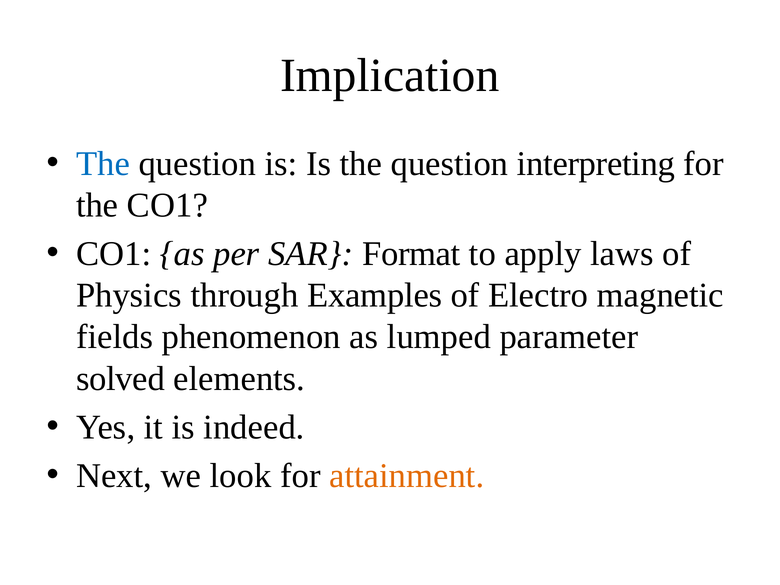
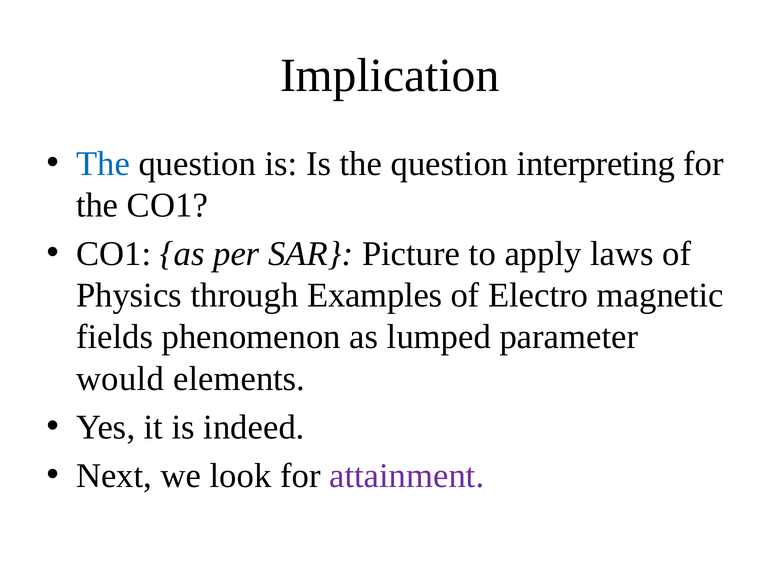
Format: Format -> Picture
solved: solved -> would
attainment colour: orange -> purple
